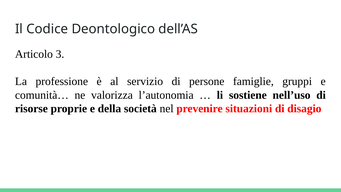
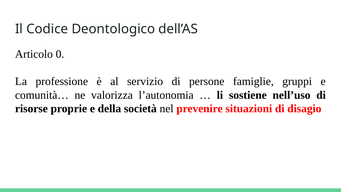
3: 3 -> 0
